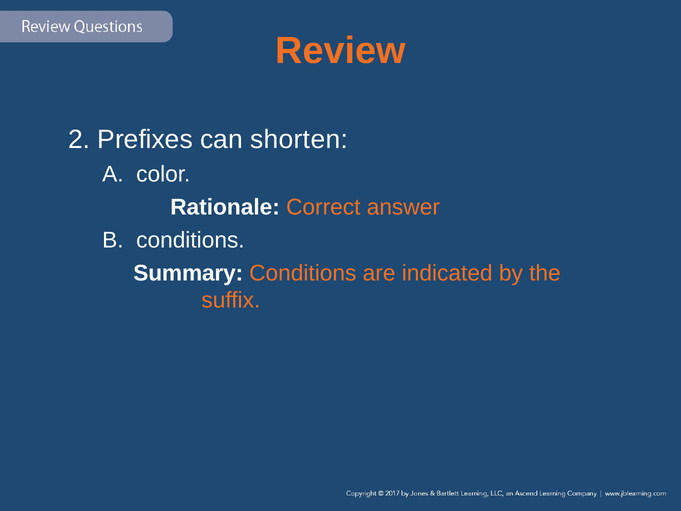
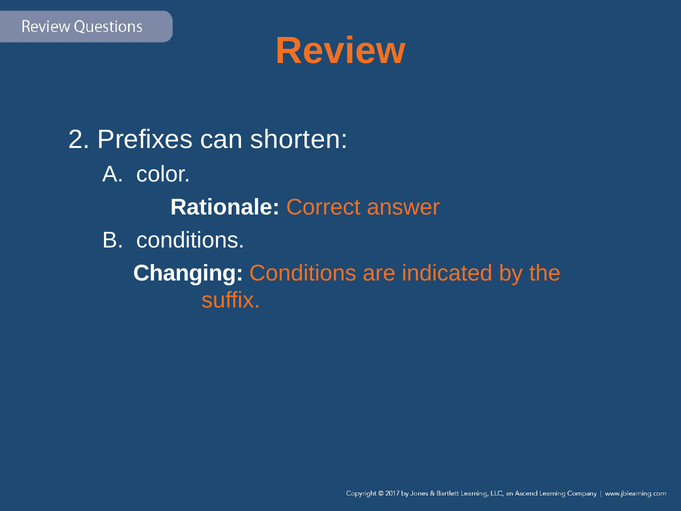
Summary: Summary -> Changing
